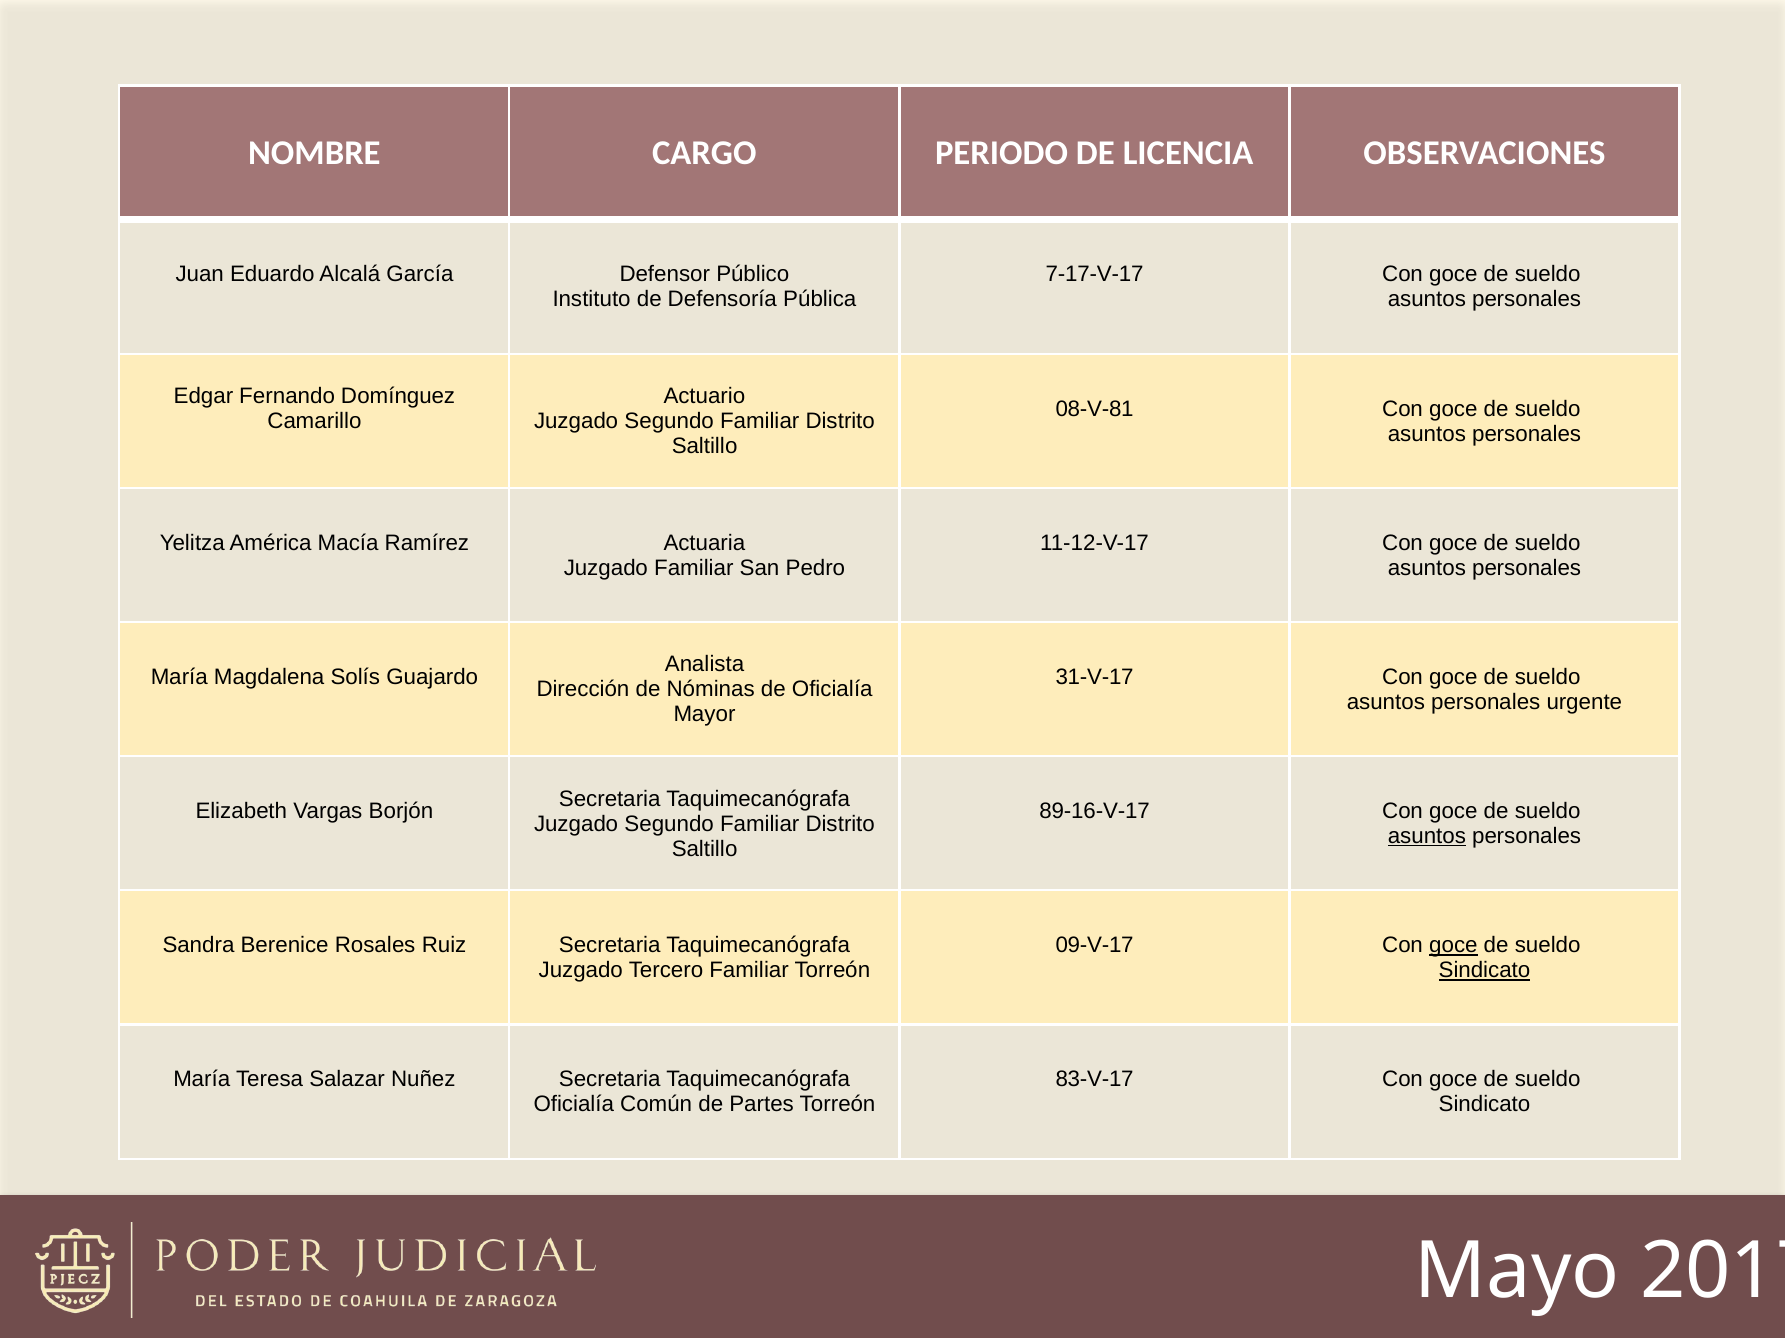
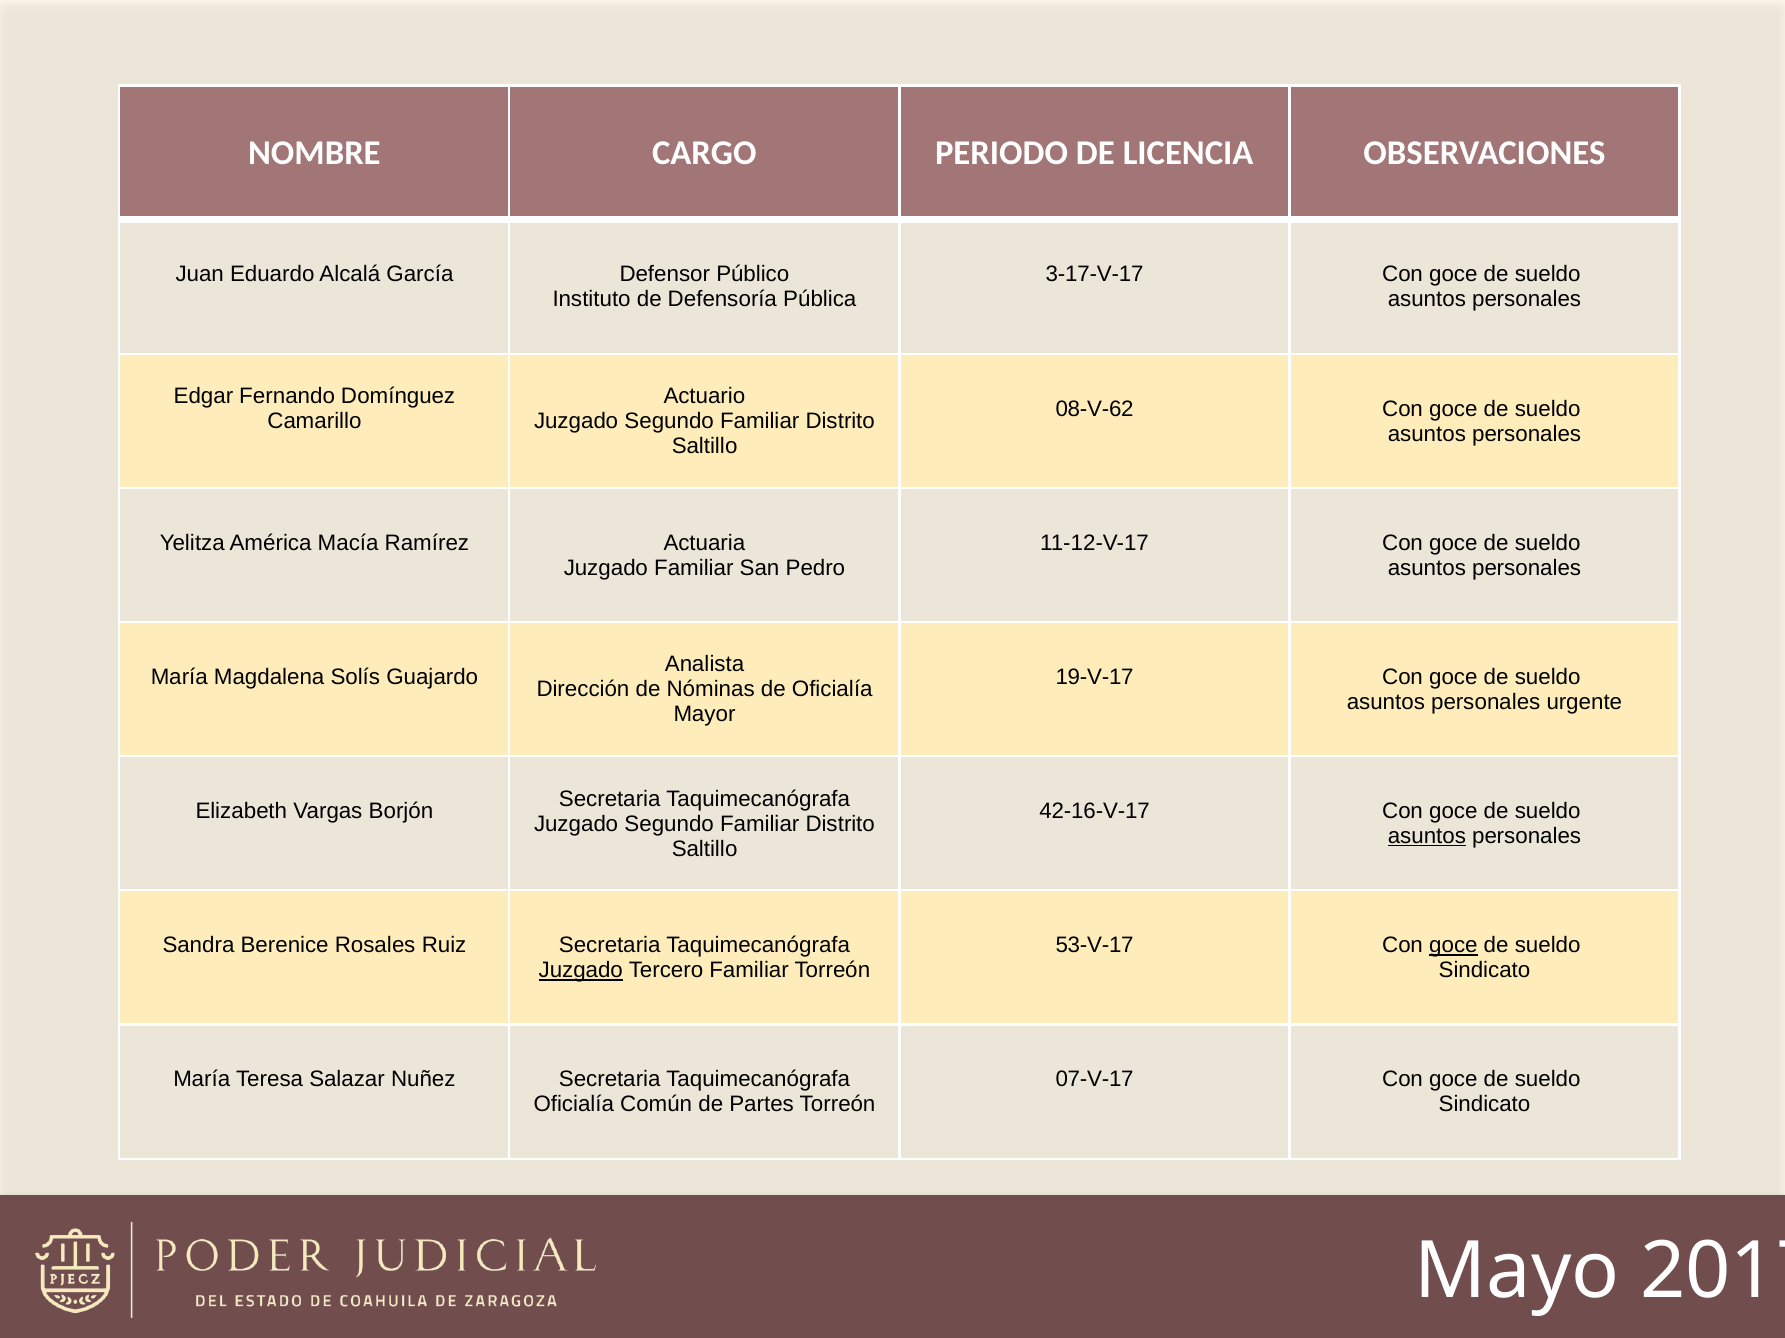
7-17-V-17: 7-17-V-17 -> 3-17-V-17
08-V-81: 08-V-81 -> 08-V-62
31-V-17: 31-V-17 -> 19-V-17
89-16-V-17: 89-16-V-17 -> 42-16-V-17
09-V-17: 09-V-17 -> 53-V-17
Juzgado at (581, 971) underline: none -> present
Sindicato at (1484, 971) underline: present -> none
83-V-17: 83-V-17 -> 07-V-17
